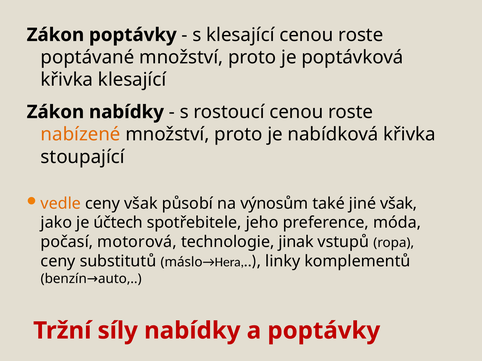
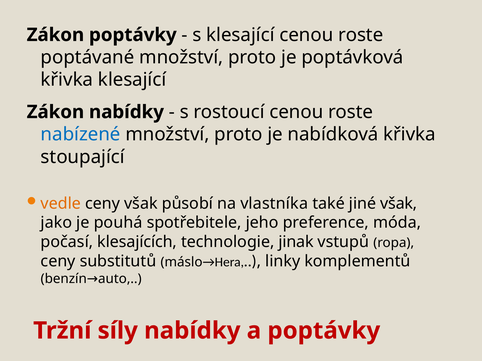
nabízené colour: orange -> blue
výnosům: výnosům -> vlastníka
účtech: účtech -> pouhá
motorová: motorová -> klesajících
